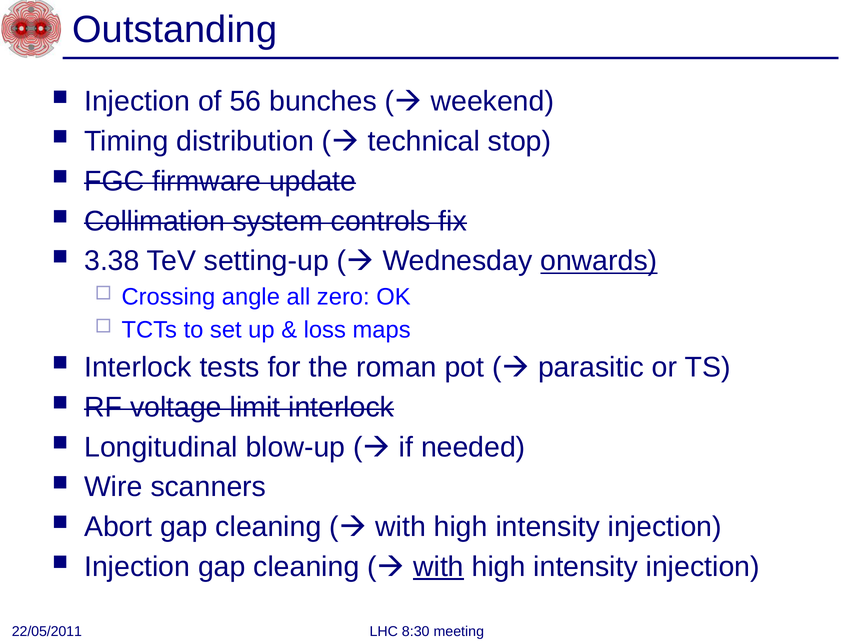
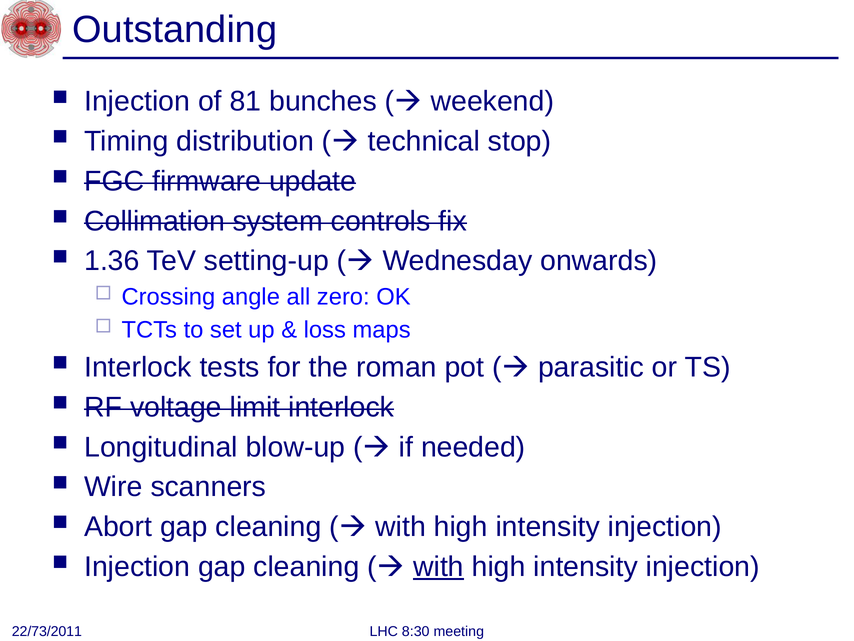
56: 56 -> 81
3.38: 3.38 -> 1.36
onwards underline: present -> none
22/05/2011: 22/05/2011 -> 22/73/2011
